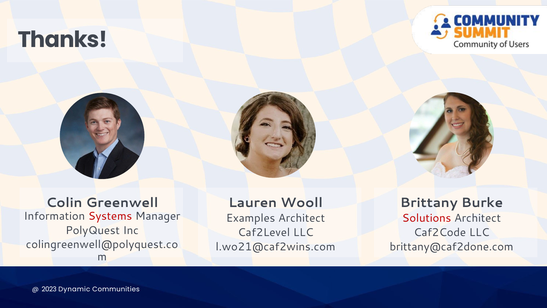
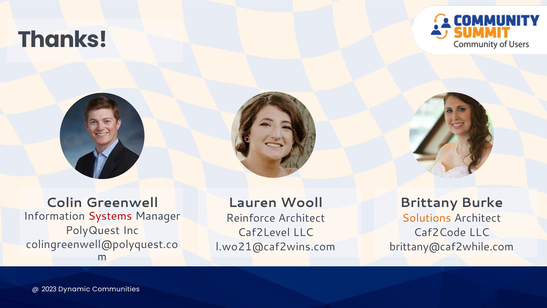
Examples: Examples -> Reinforce
Solutions colour: red -> orange
brittany@caf2done.com: brittany@caf2done.com -> brittany@caf2while.com
